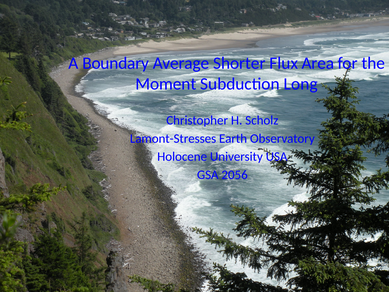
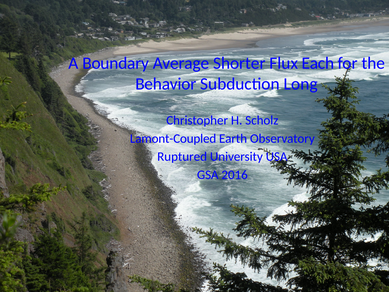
Area: Area -> Each
Moment: Moment -> Behavior
Lamont-Stresses: Lamont-Stresses -> Lamont-Coupled
Holocene: Holocene -> Ruptured
2056: 2056 -> 2016
